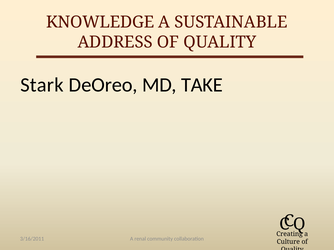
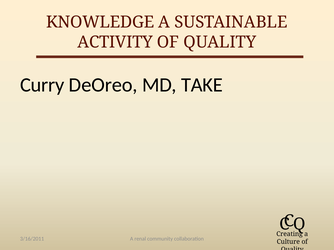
ADDRESS: ADDRESS -> ACTIVITY
Stark: Stark -> Curry
